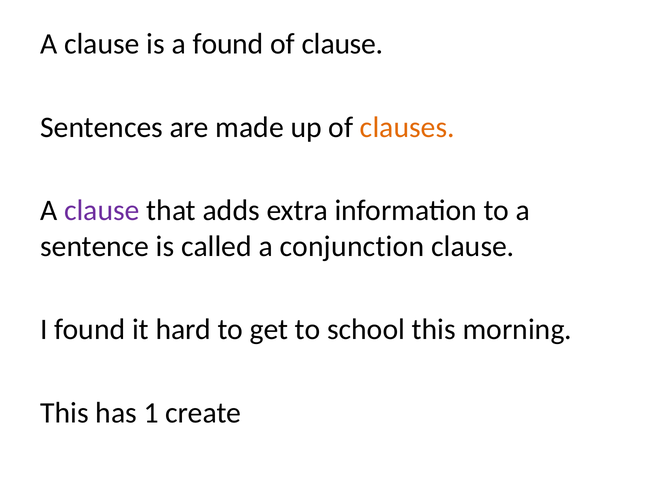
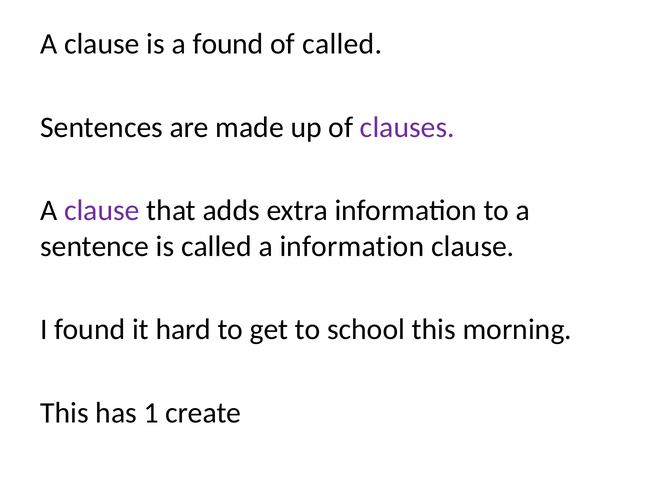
of clause: clause -> called
clauses colour: orange -> purple
a conjunction: conjunction -> information
